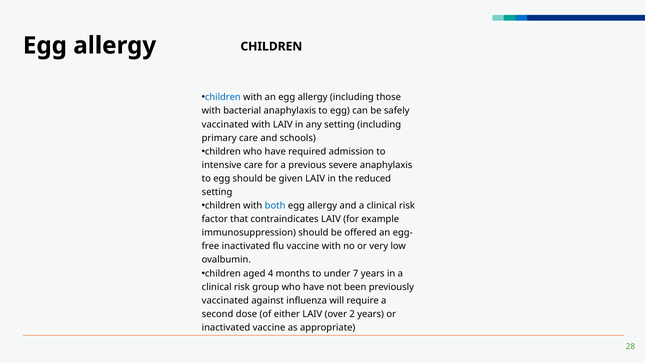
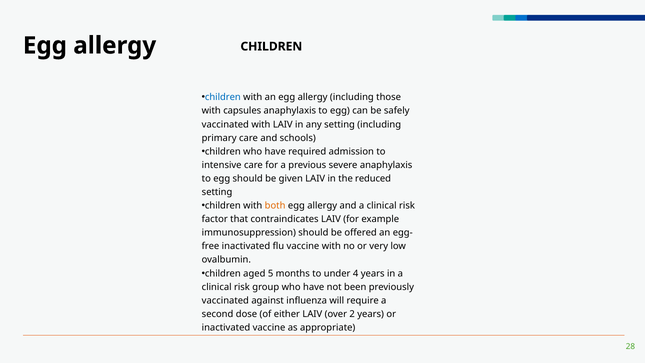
bacterial: bacterial -> capsules
both colour: blue -> orange
4: 4 -> 5
7: 7 -> 4
